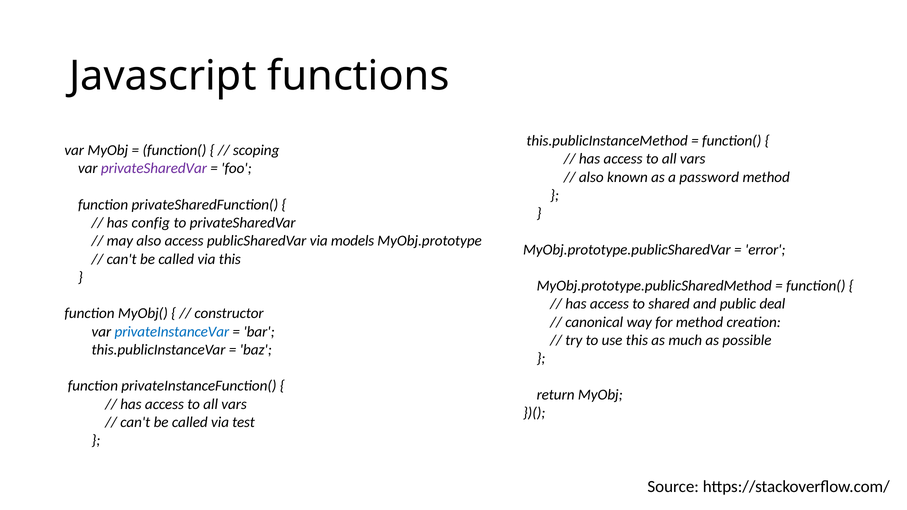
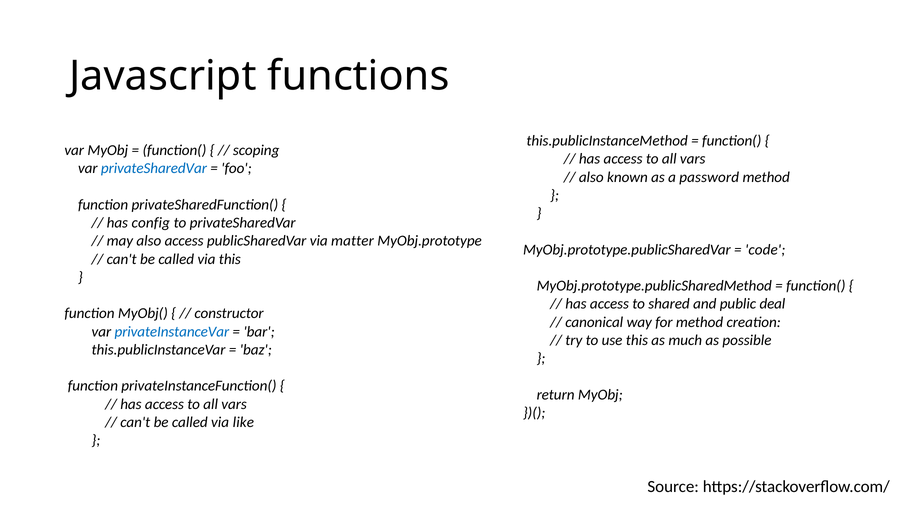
privateSharedVar at (154, 169) colour: purple -> blue
models: models -> matter
error: error -> code
test: test -> like
